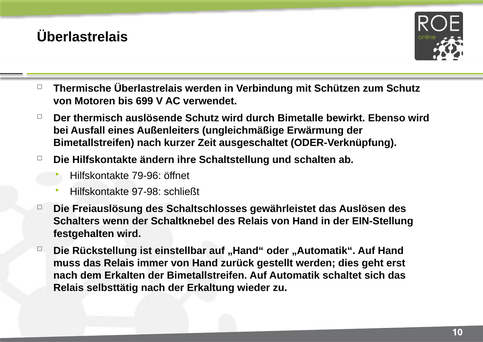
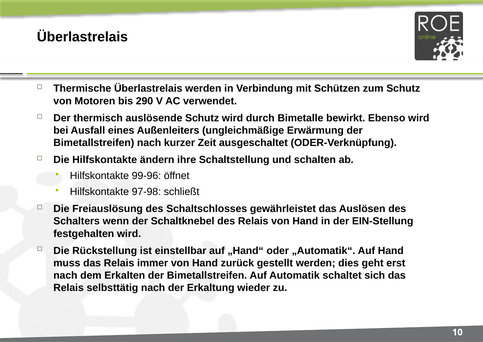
699: 699 -> 290
79-96: 79-96 -> 99-96
